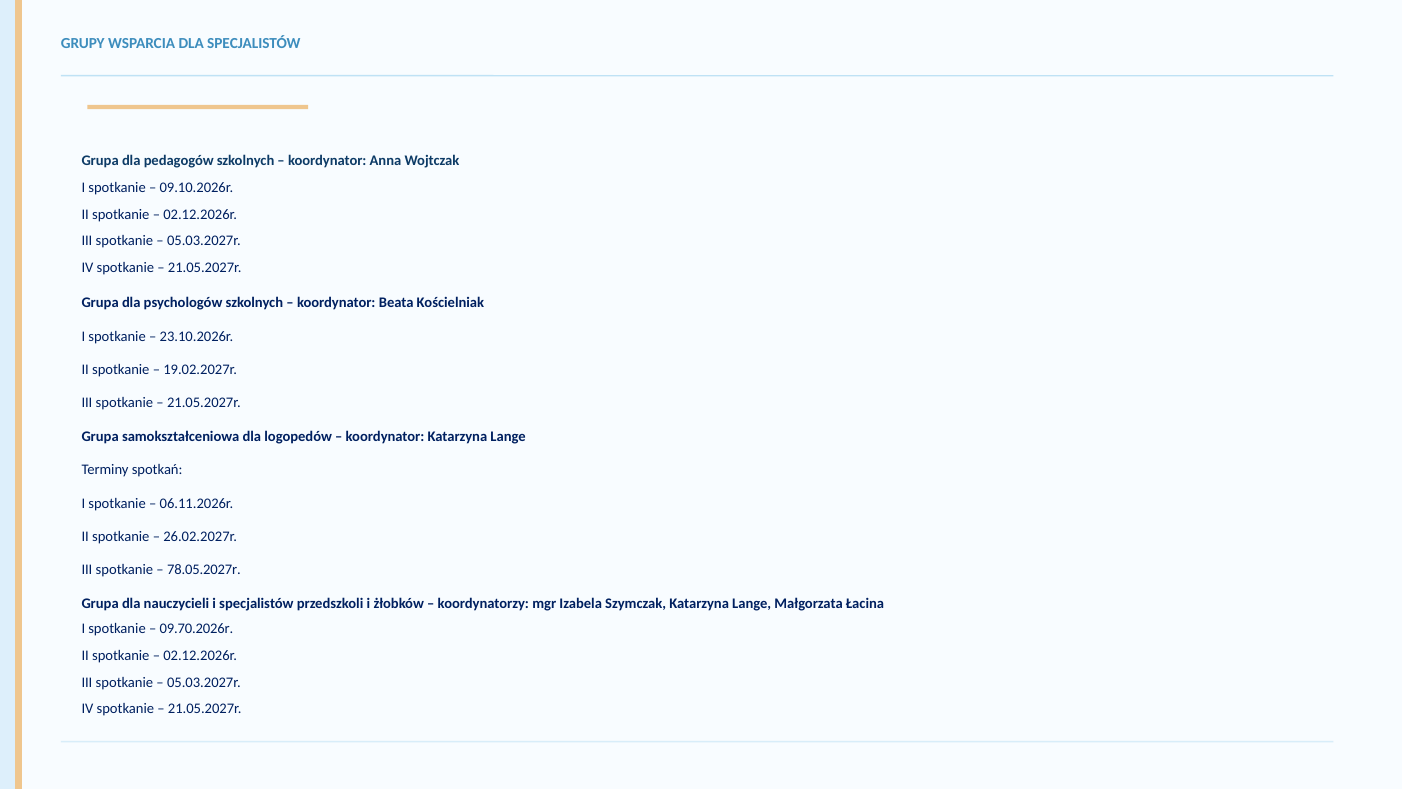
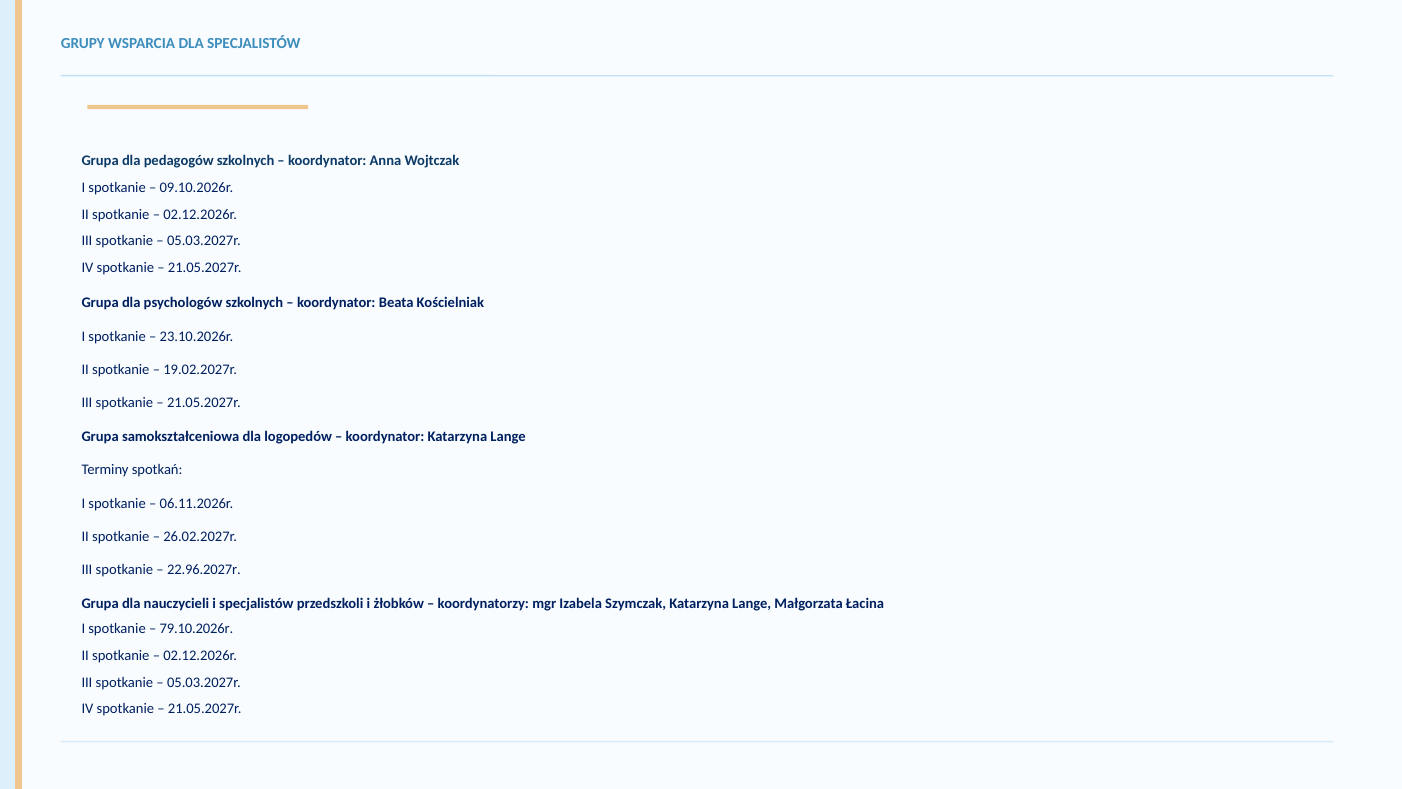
78.05.2027r: 78.05.2027r -> 22.96.2027r
09.70.2026r: 09.70.2026r -> 79.10.2026r
